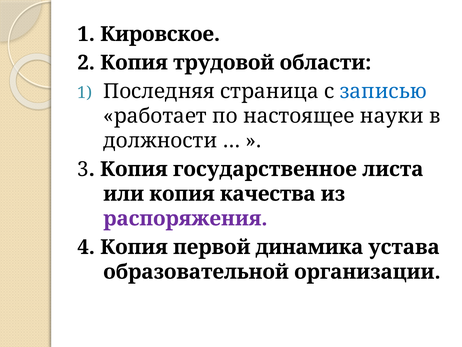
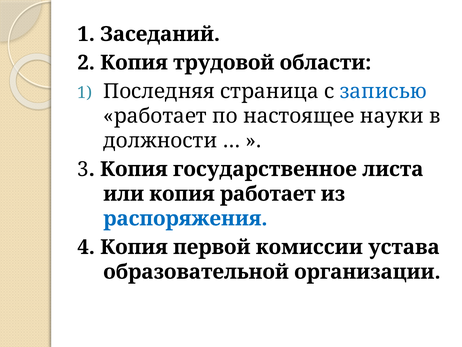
Кировское: Кировское -> Заседаний
копия качества: качества -> работает
распоряжения colour: purple -> blue
динамика: динамика -> комиссии
